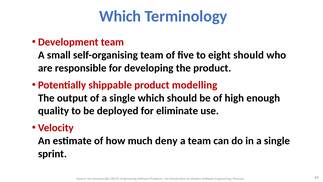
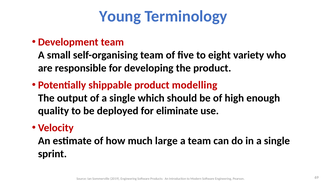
Which at (120, 16): Which -> Young
eight should: should -> variety
deny: deny -> large
